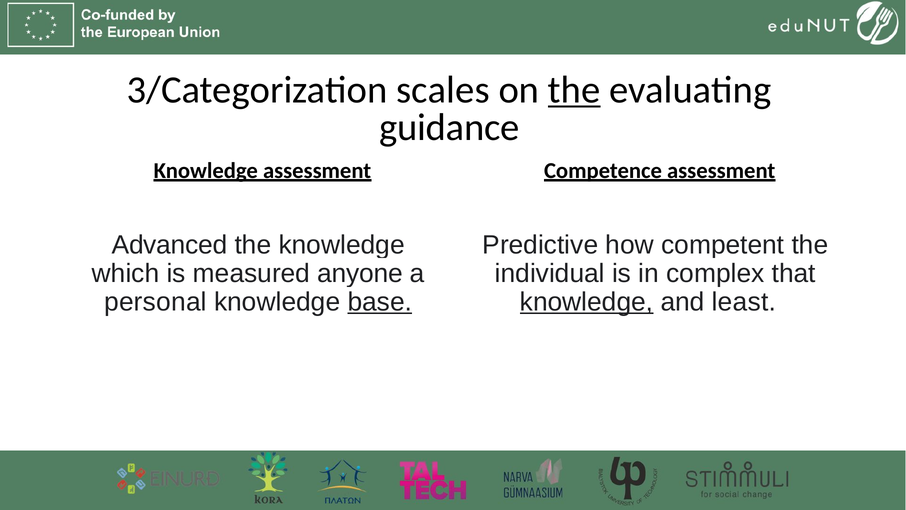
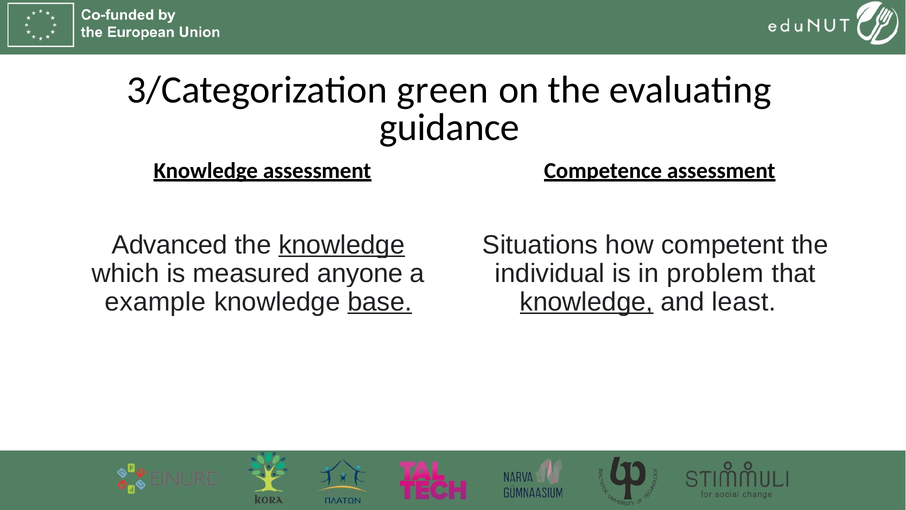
scales: scales -> green
the at (574, 90) underline: present -> none
knowledge at (342, 245) underline: none -> present
Predictive: Predictive -> Situations
complex: complex -> problem
personal: personal -> example
